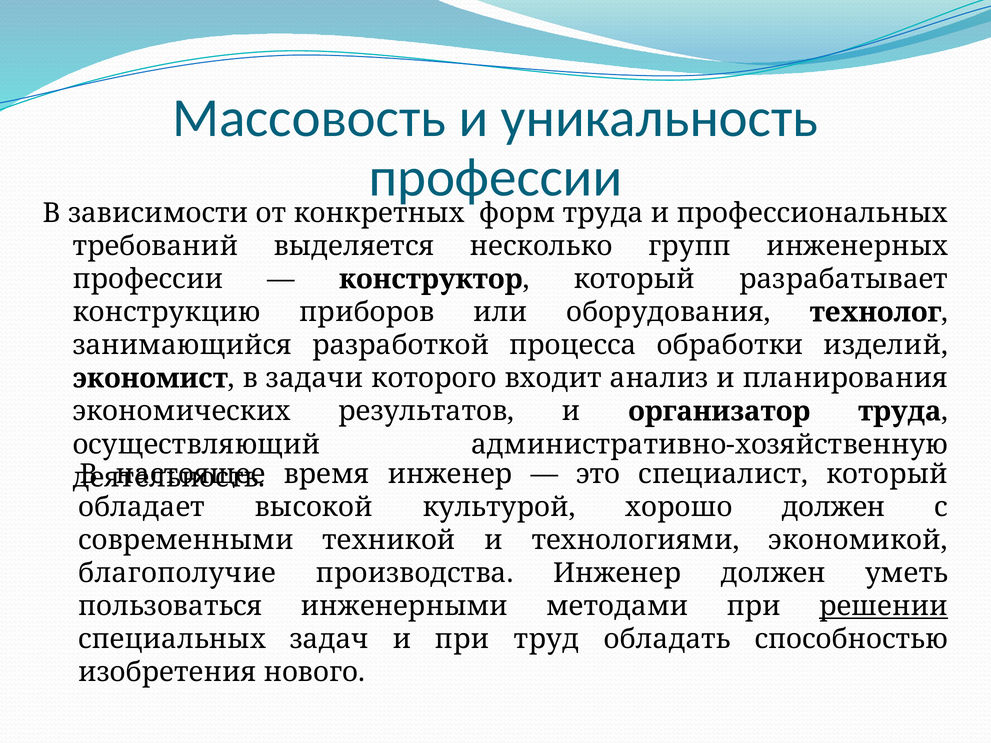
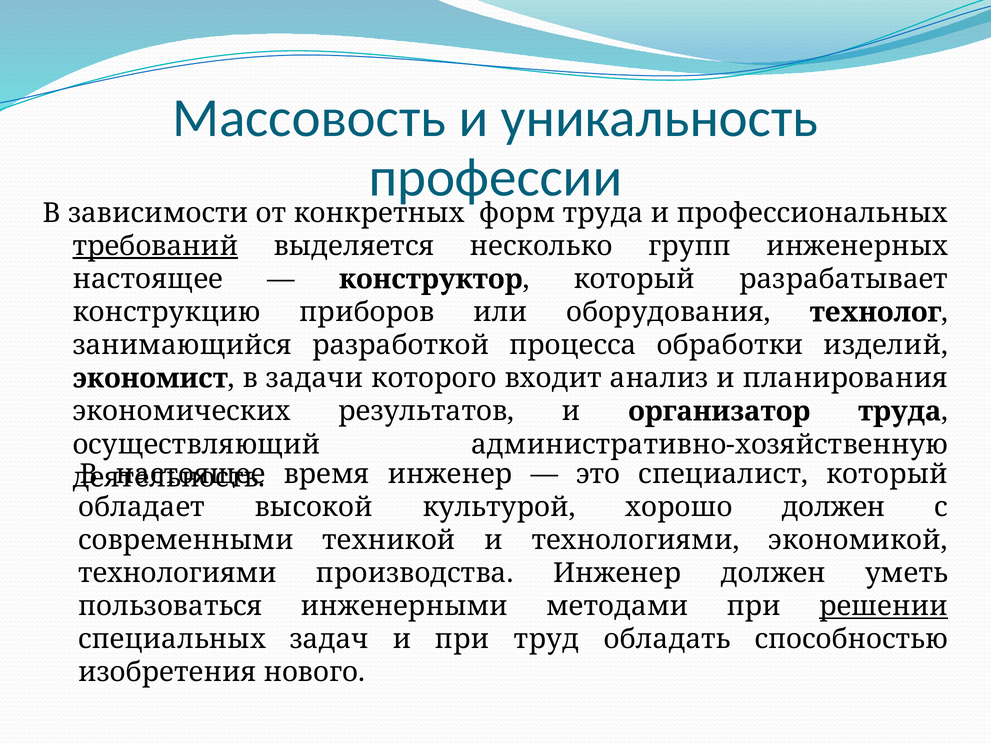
требований underline: none -> present
профессии at (148, 279): профессии -> настоящее
благополучие at (177, 573): благополучие -> технологиями
